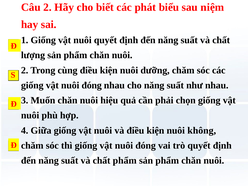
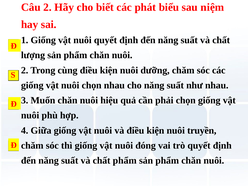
đóng at (92, 85): đóng -> chọn
không: không -> truyền
